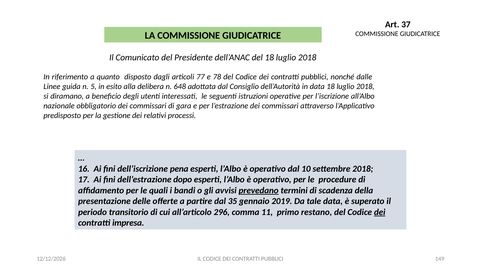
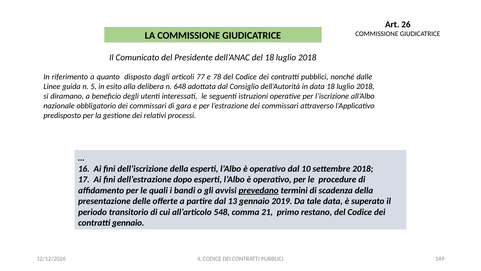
37: 37 -> 26
dell’iscrizione pena: pena -> della
35: 35 -> 13
296: 296 -> 548
11: 11 -> 21
dei at (380, 212) underline: present -> none
contratti impresa: impresa -> gennaio
